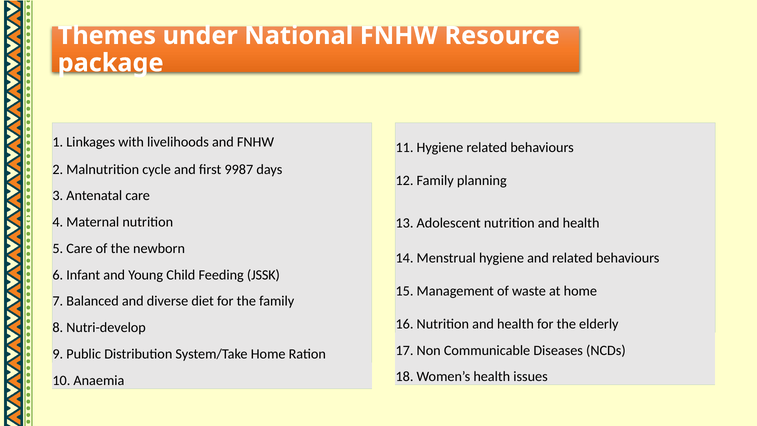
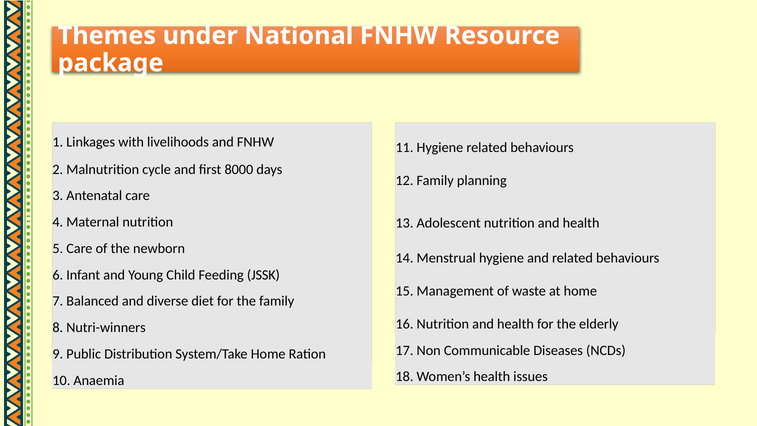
9987: 9987 -> 8000
Nutri-develop: Nutri-develop -> Nutri-winners
